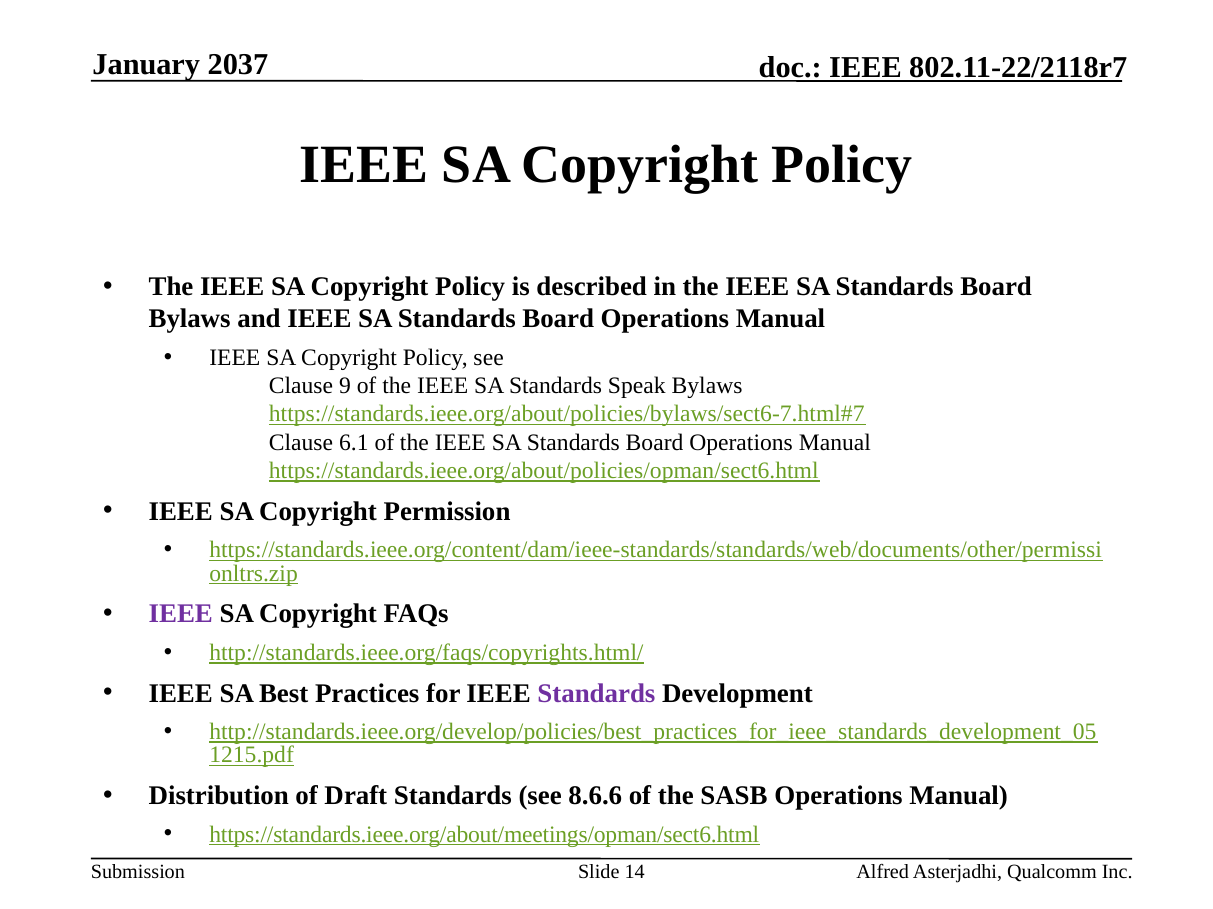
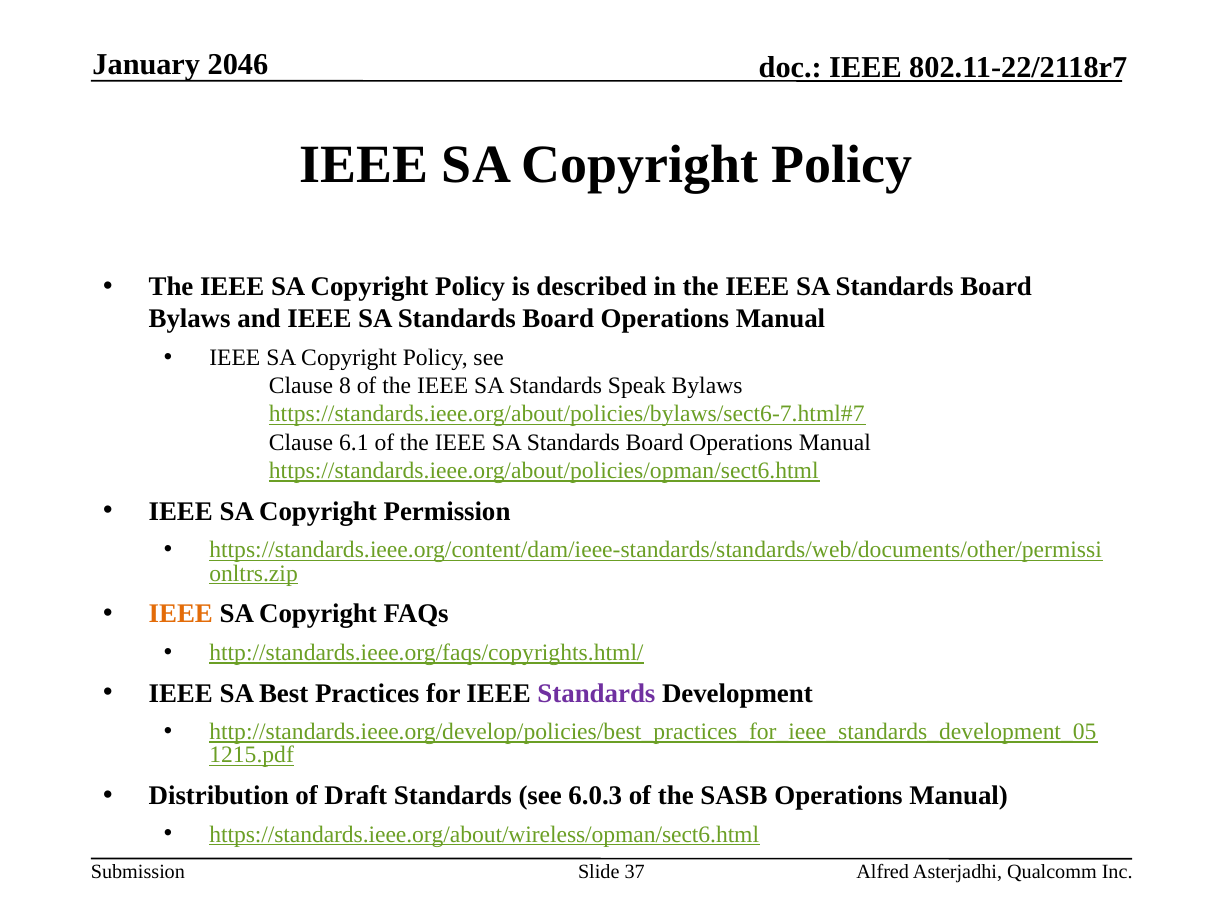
2037: 2037 -> 2046
9: 9 -> 8
IEEE at (181, 615) colour: purple -> orange
8.6.6: 8.6.6 -> 6.0.3
https://standards.ieee.org/about/meetings/opman/sect6.html: https://standards.ieee.org/about/meetings/opman/sect6.html -> https://standards.ieee.org/about/wireless/opman/sect6.html
14: 14 -> 37
